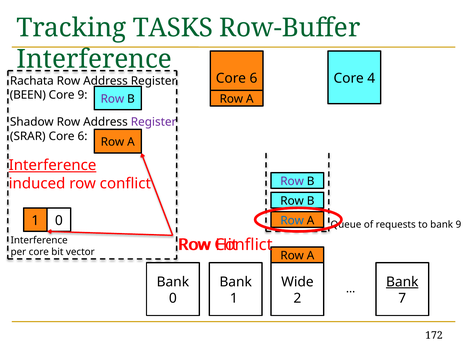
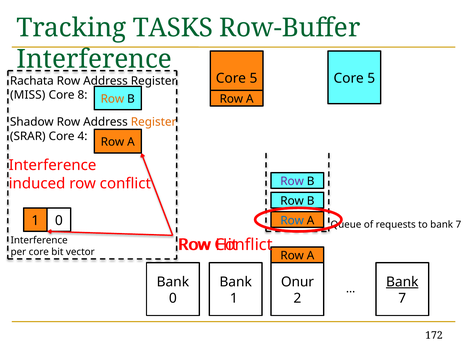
6 at (253, 78): 6 -> 5
4 at (371, 78): 4 -> 5
BEEN: BEEN -> MISS
Core 9: 9 -> 8
Row at (112, 99) colour: purple -> orange
Register at (154, 122) colour: purple -> orange
SRAR Core 6: 6 -> 4
Interference at (53, 165) underline: present -> none
to bank 9: 9 -> 7
Wide: Wide -> Onur
